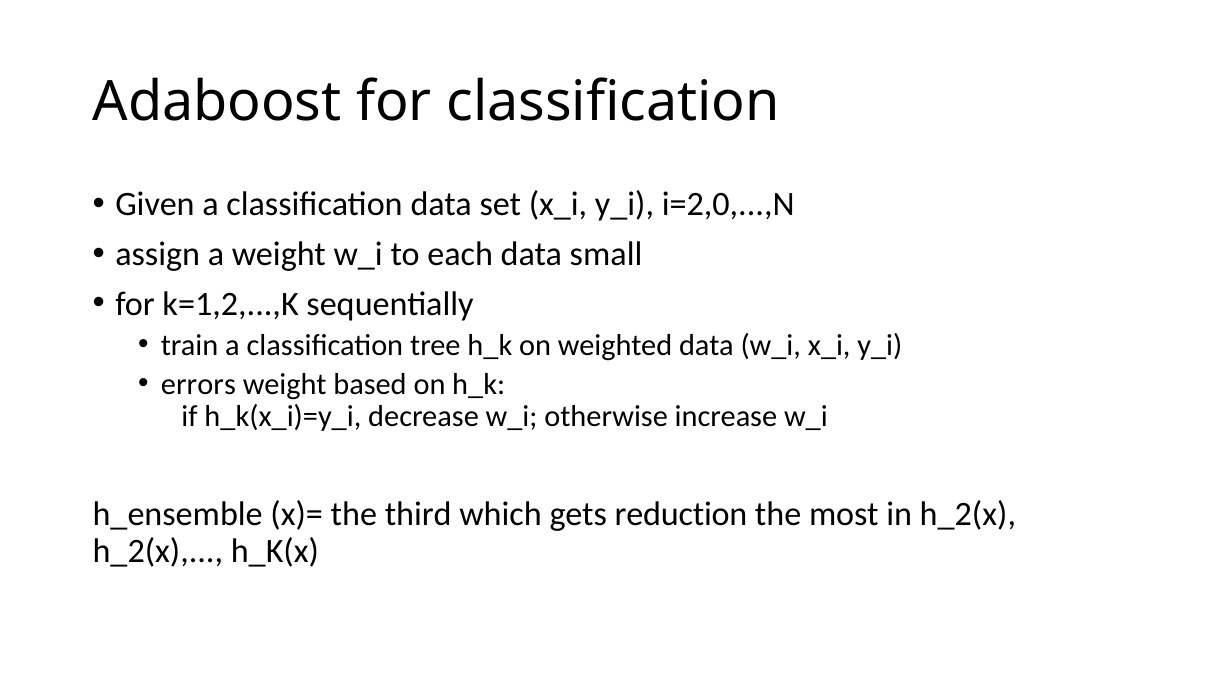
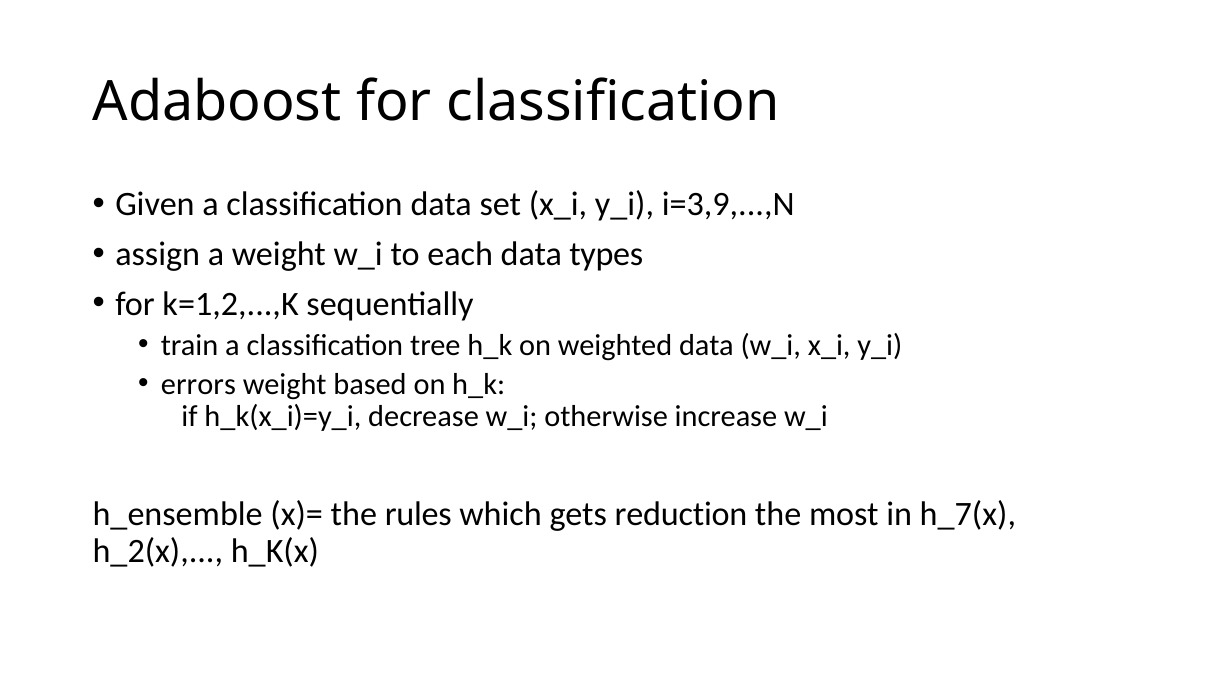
i=2,0,...,N: i=2,0,...,N -> i=3,9,...,N
small: small -> types
third: third -> rules
in h_2(x: h_2(x -> h_7(x
